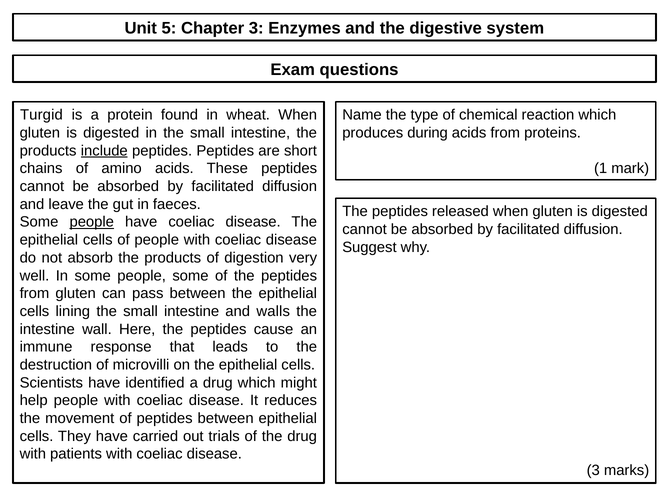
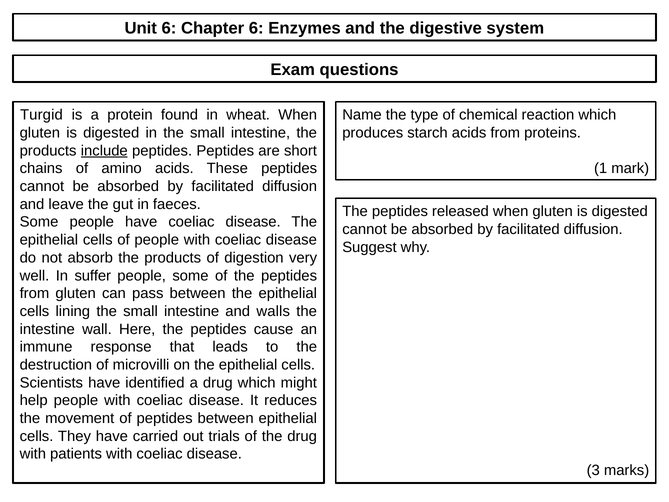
Unit 5: 5 -> 6
Chapter 3: 3 -> 6
during: during -> starch
people at (92, 222) underline: present -> none
In some: some -> suffer
